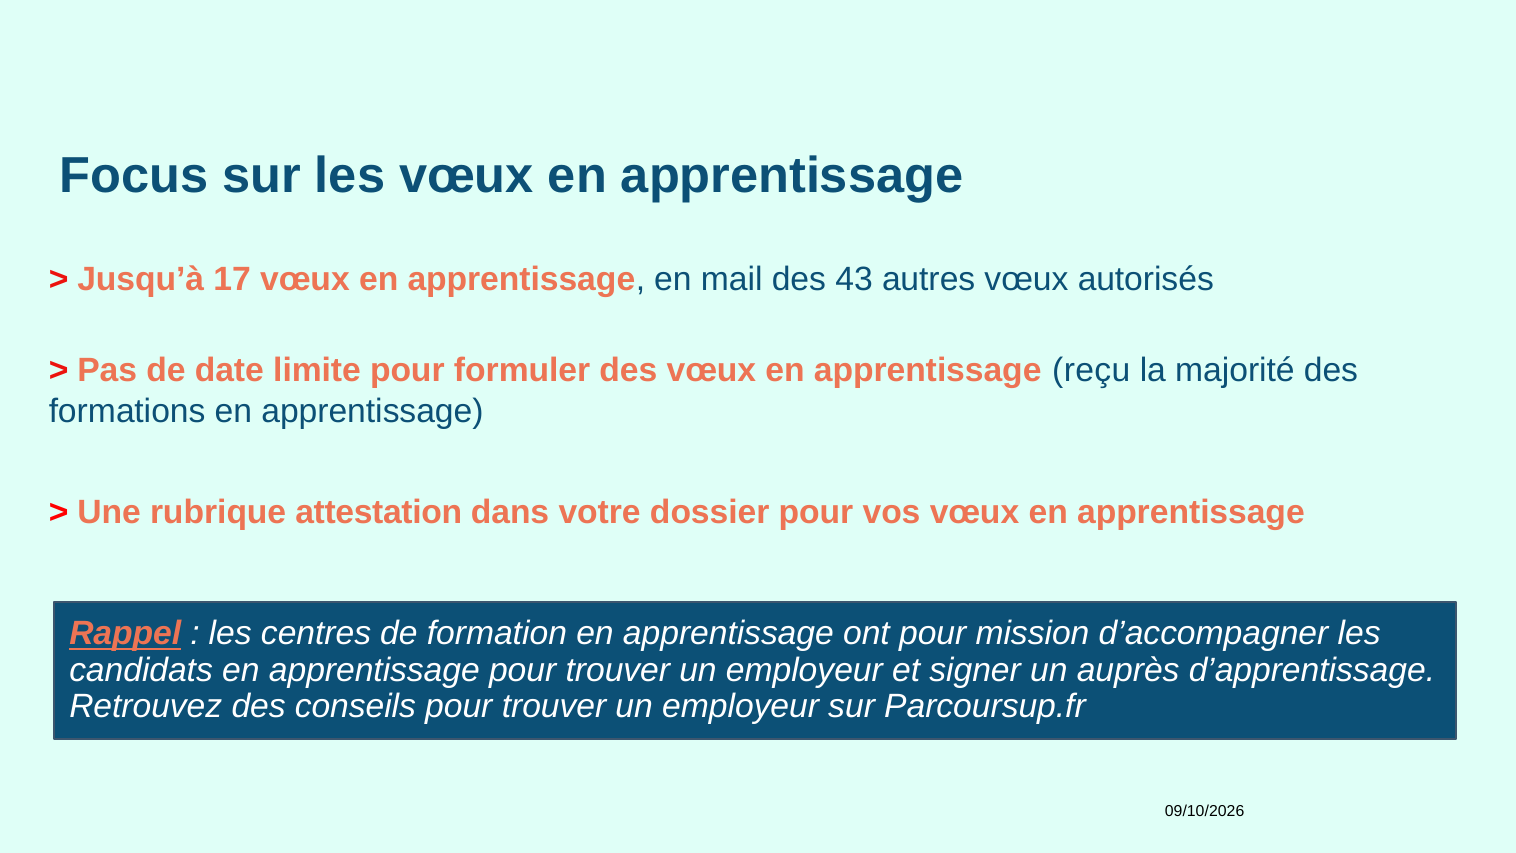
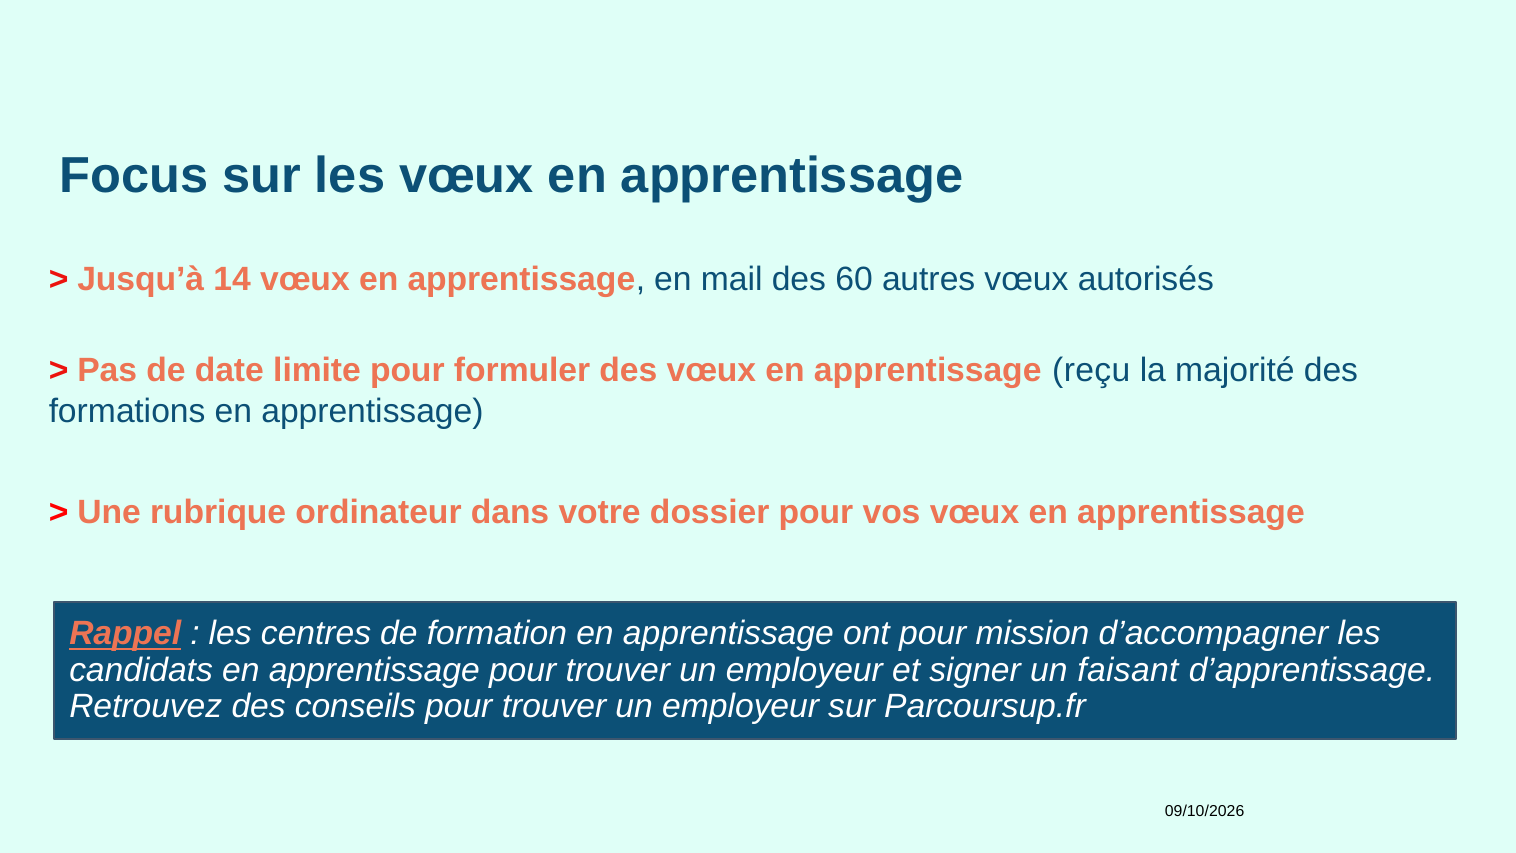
17: 17 -> 14
43: 43 -> 60
attestation: attestation -> ordinateur
auprès: auprès -> faisant
